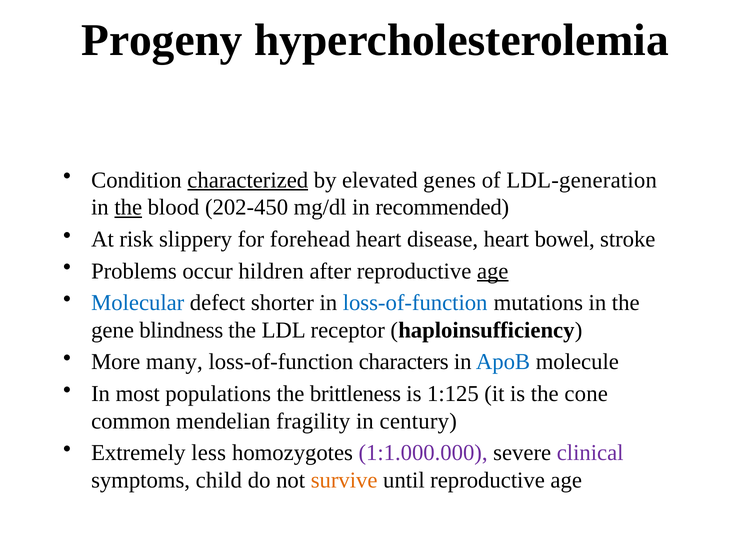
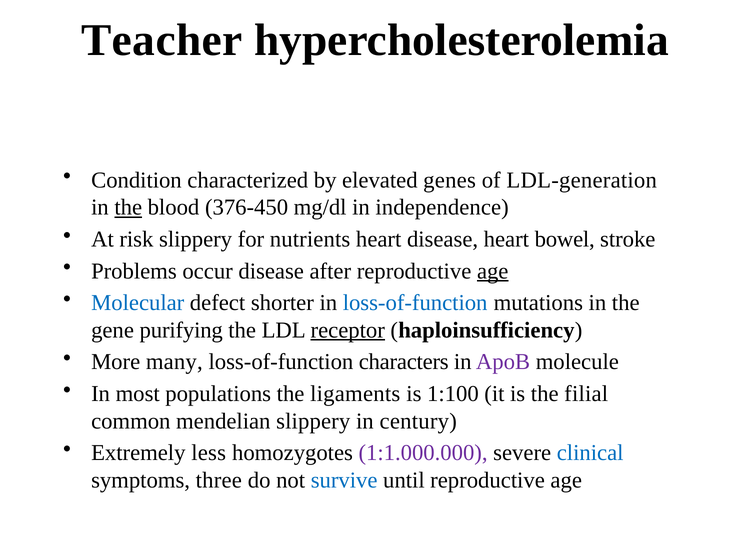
Progeny: Progeny -> Teacher
characterized underline: present -> none
202-450: 202-450 -> 376-450
recommended: recommended -> independence
forehead: forehead -> nutrients
occur hildren: hildren -> disease
blindness: blindness -> purifying
receptor underline: none -> present
ApoB colour: blue -> purple
brittleness: brittleness -> ligaments
1:125: 1:125 -> 1:100
cone: cone -> filial
mendelian fragility: fragility -> slippery
clinical colour: purple -> blue
child: child -> three
survive colour: orange -> blue
